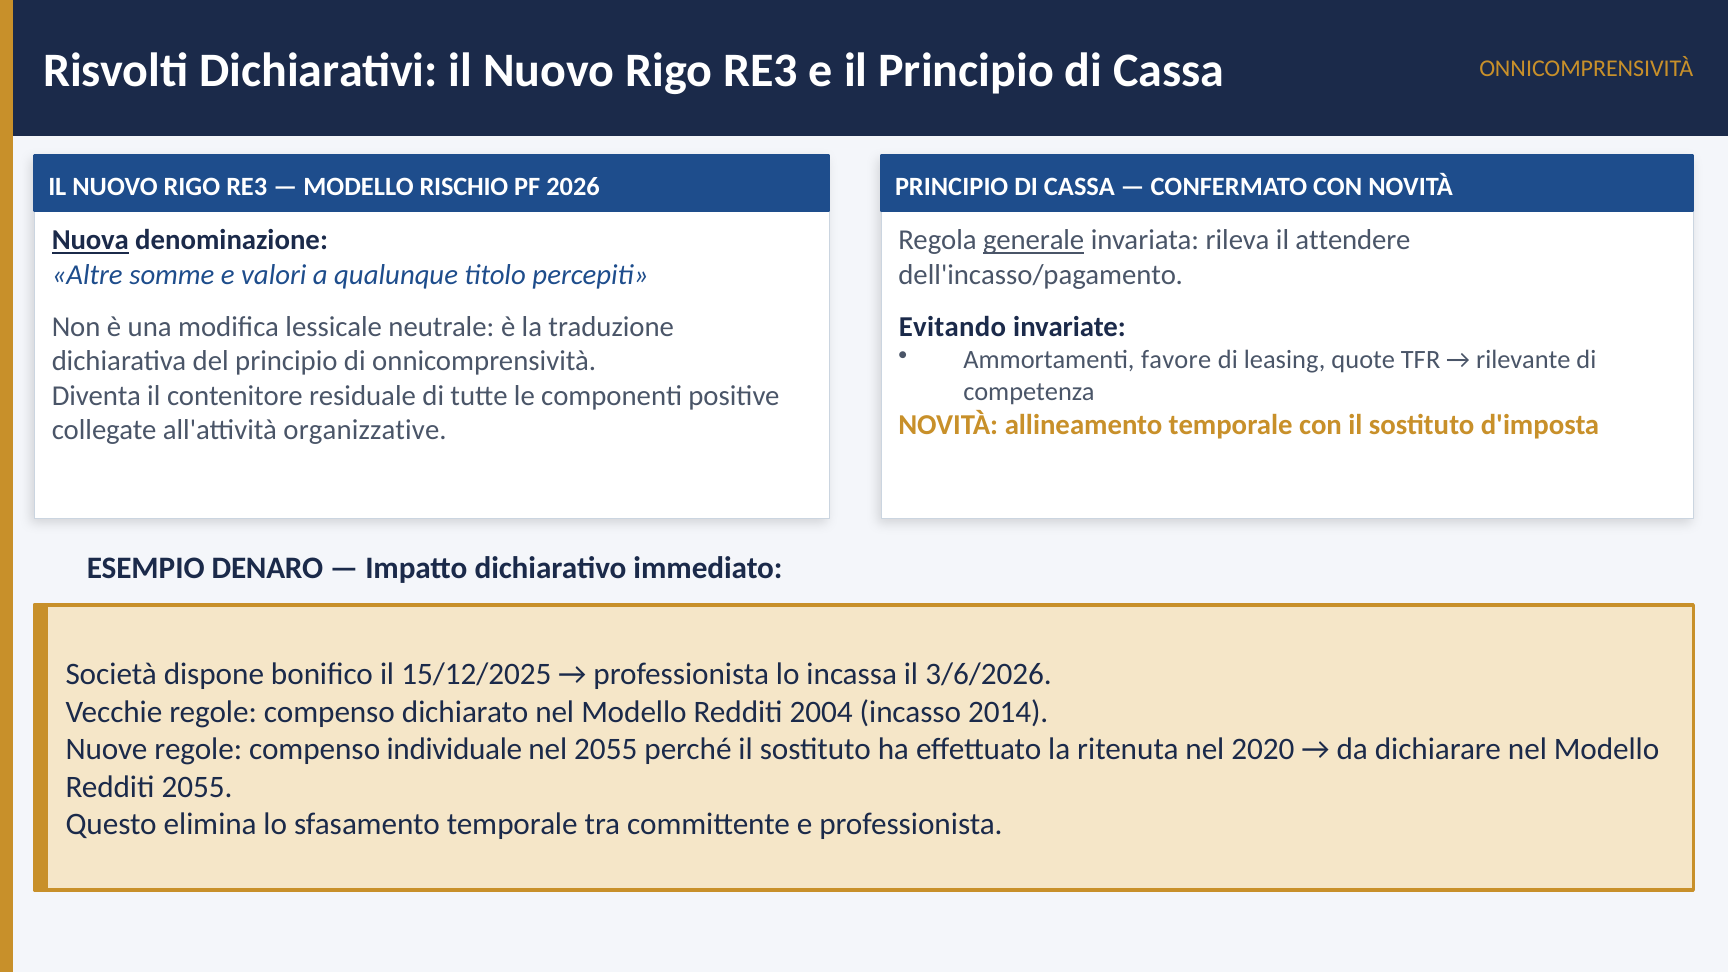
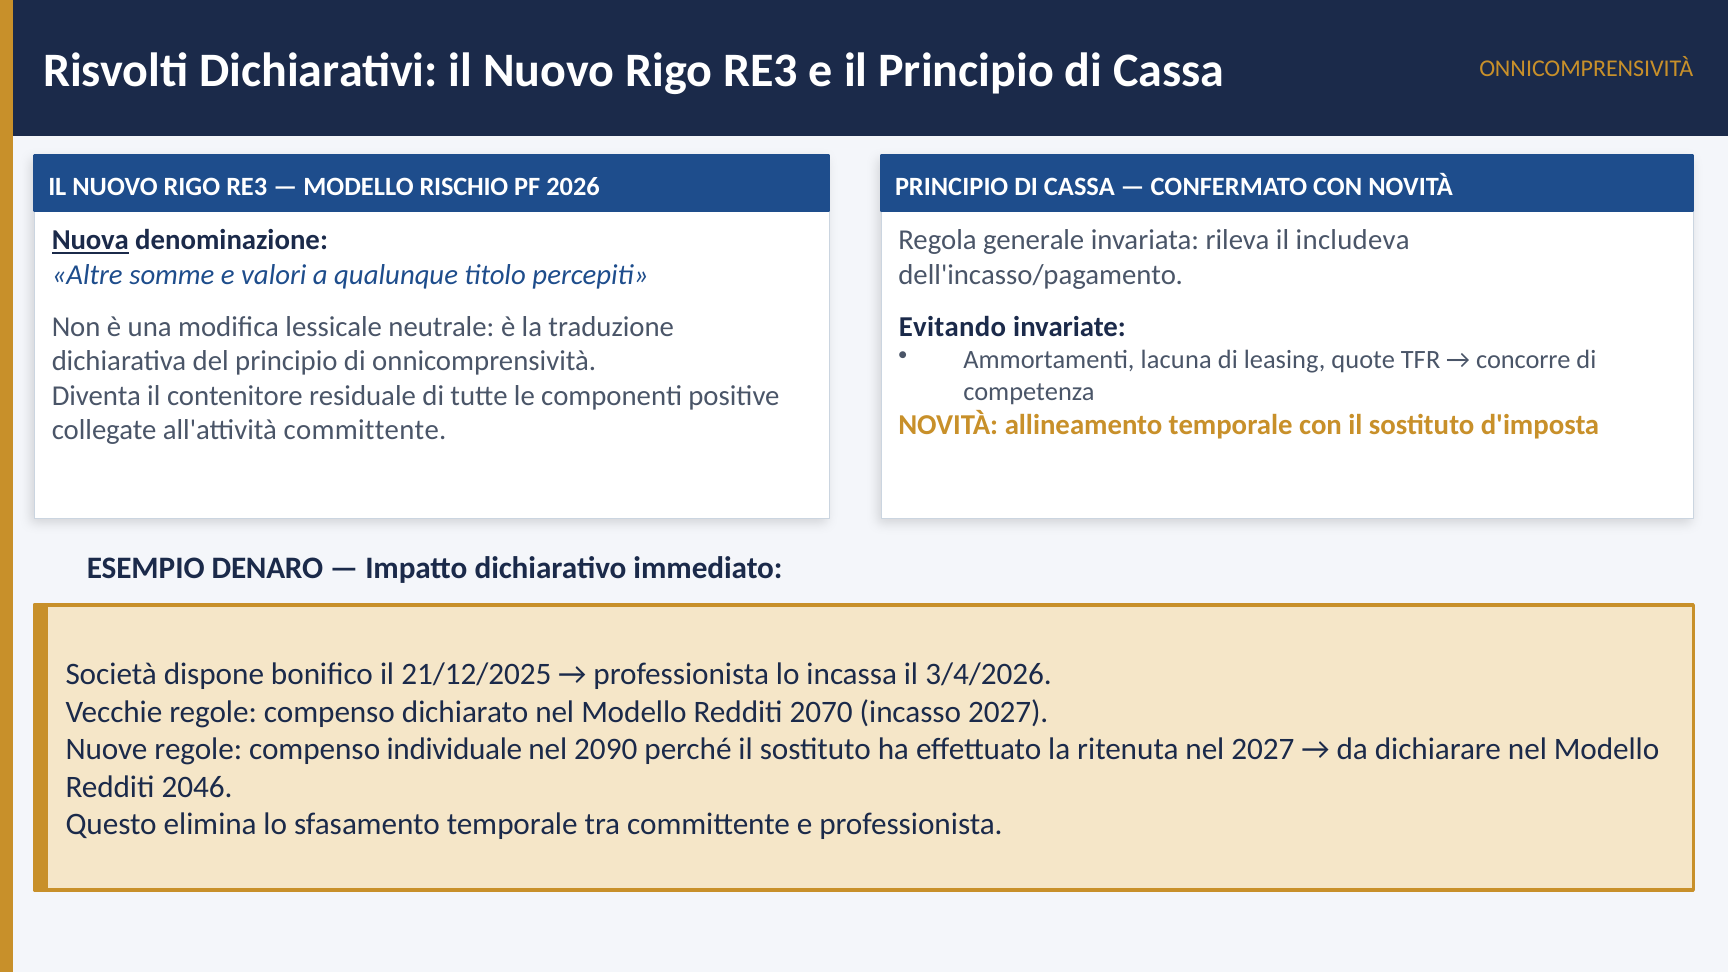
generale underline: present -> none
attendere: attendere -> includeva
favore: favore -> lacuna
rilevante: rilevante -> concorre
all'attività organizzative: organizzative -> committente
15/12/2025: 15/12/2025 -> 21/12/2025
3/6/2026: 3/6/2026 -> 3/4/2026
2004: 2004 -> 2070
incasso 2014: 2014 -> 2027
nel 2055: 2055 -> 2090
nel 2020: 2020 -> 2027
Redditi 2055: 2055 -> 2046
